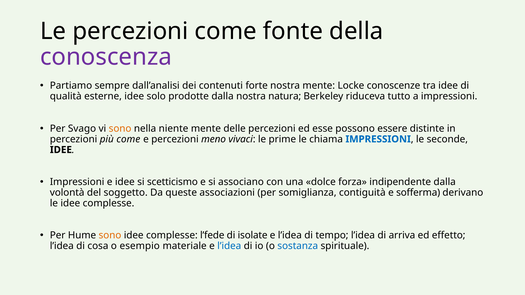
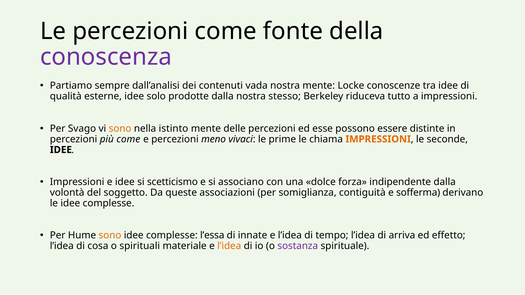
forte: forte -> vada
natura: natura -> stesso
niente: niente -> istinto
IMPRESSIONI at (378, 139) colour: blue -> orange
l’fede: l’fede -> l’essa
isolate: isolate -> innate
esempio: esempio -> spirituali
l’idea at (229, 246) colour: blue -> orange
sostanza colour: blue -> purple
